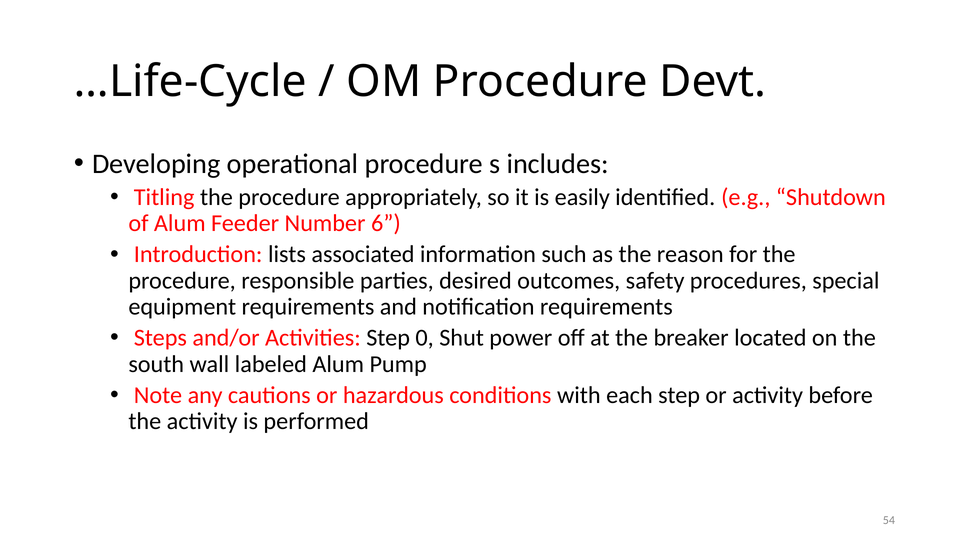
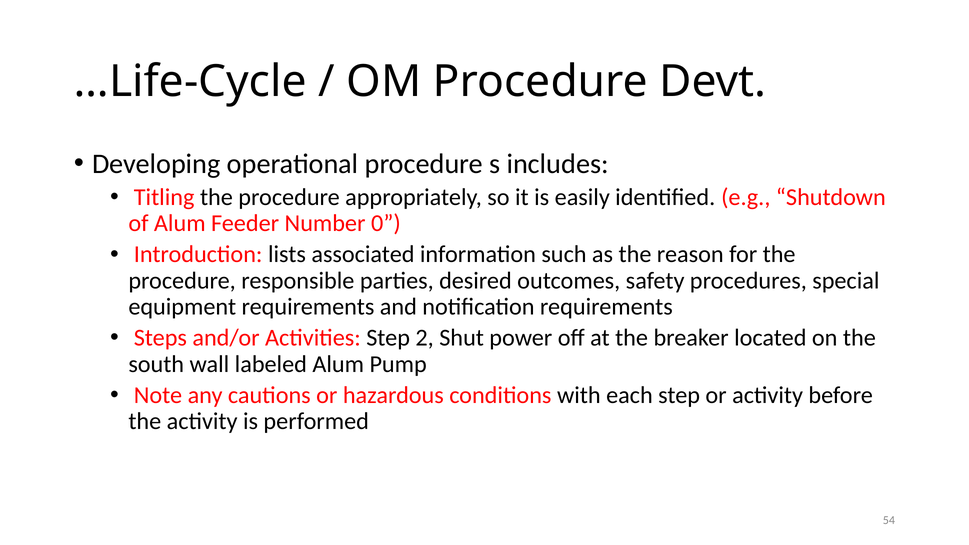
6: 6 -> 0
0: 0 -> 2
